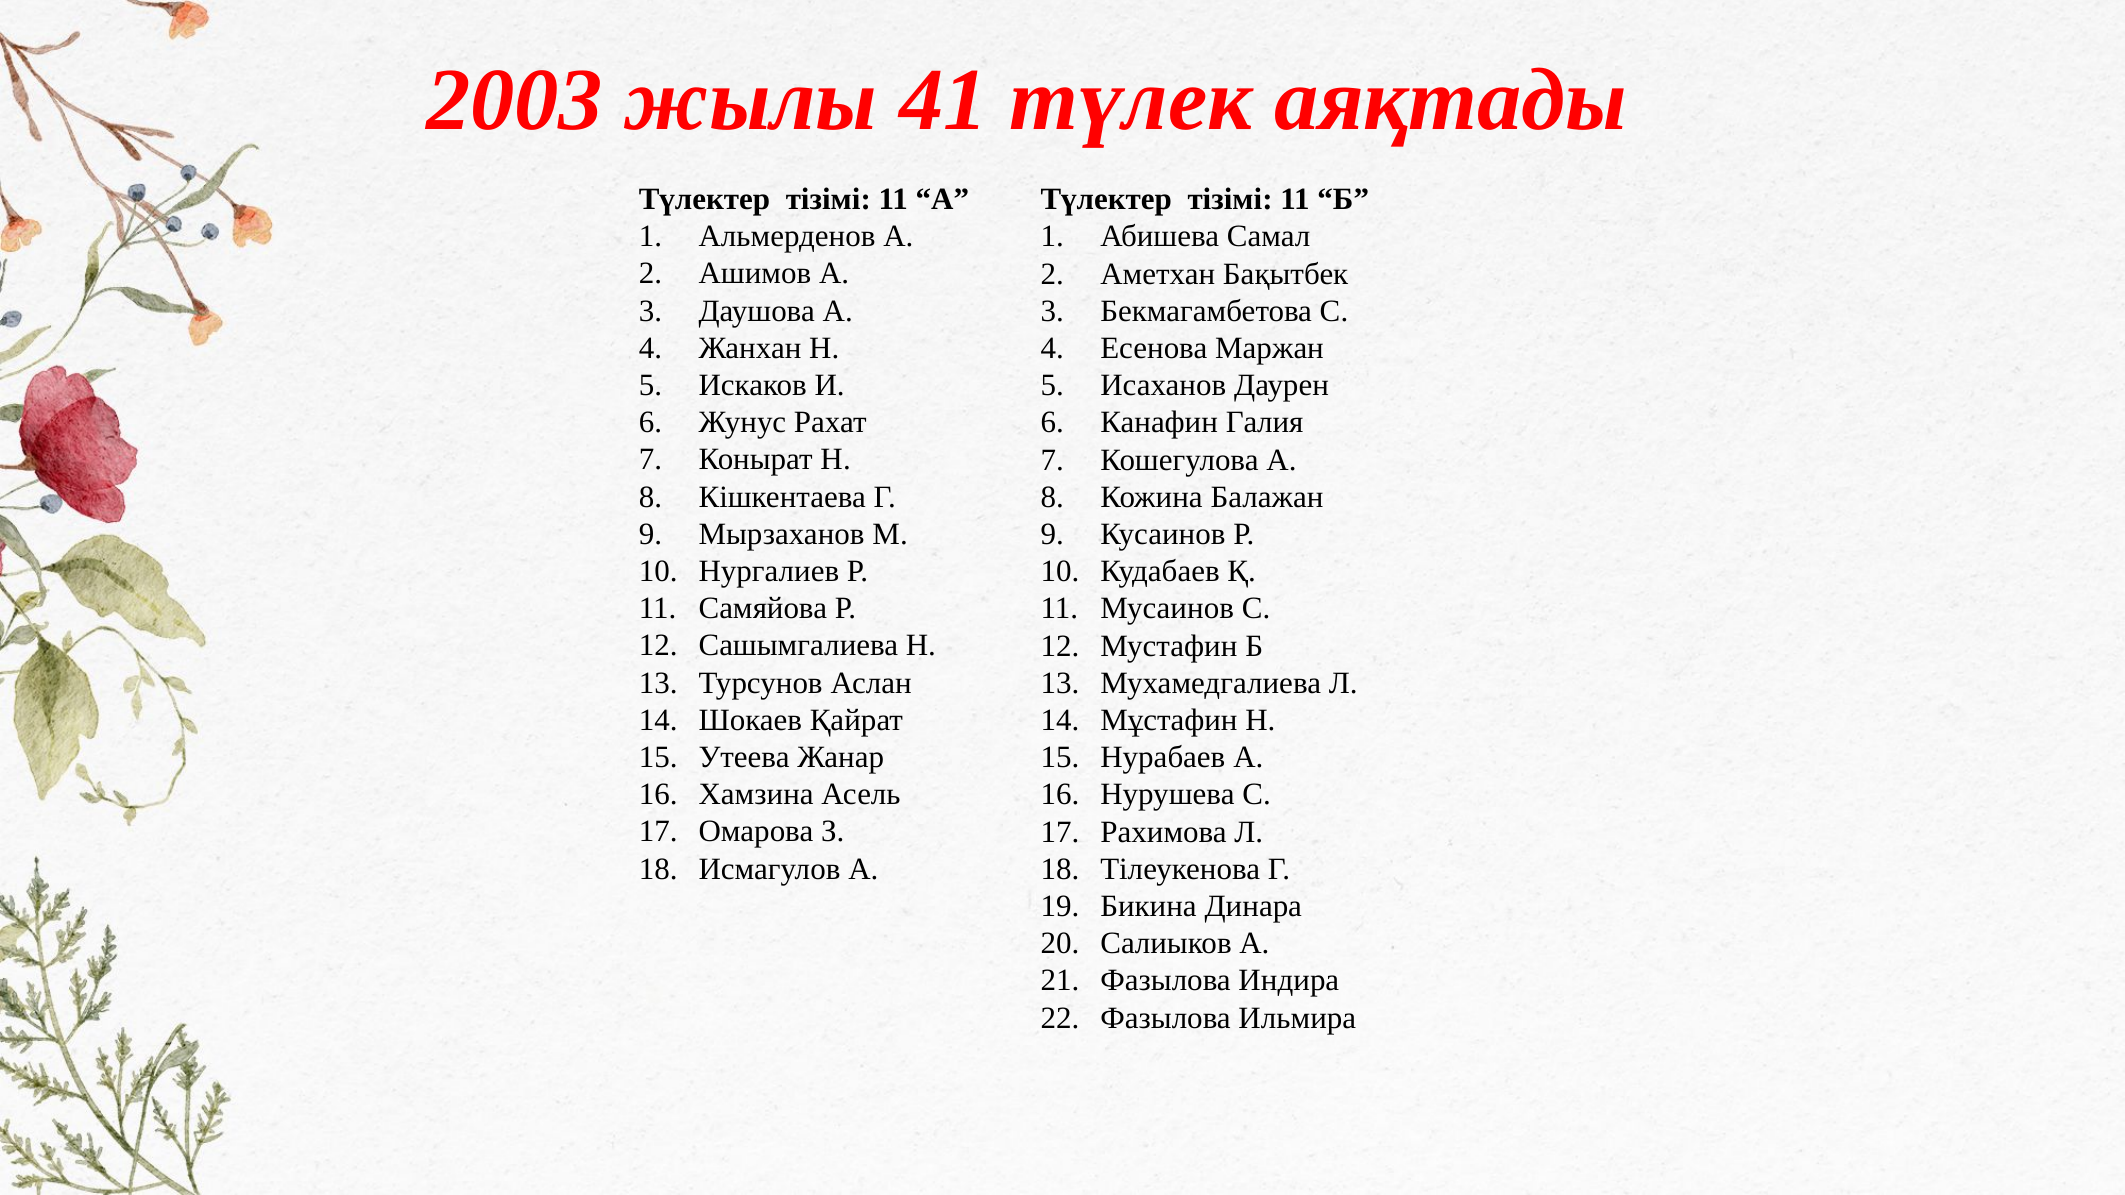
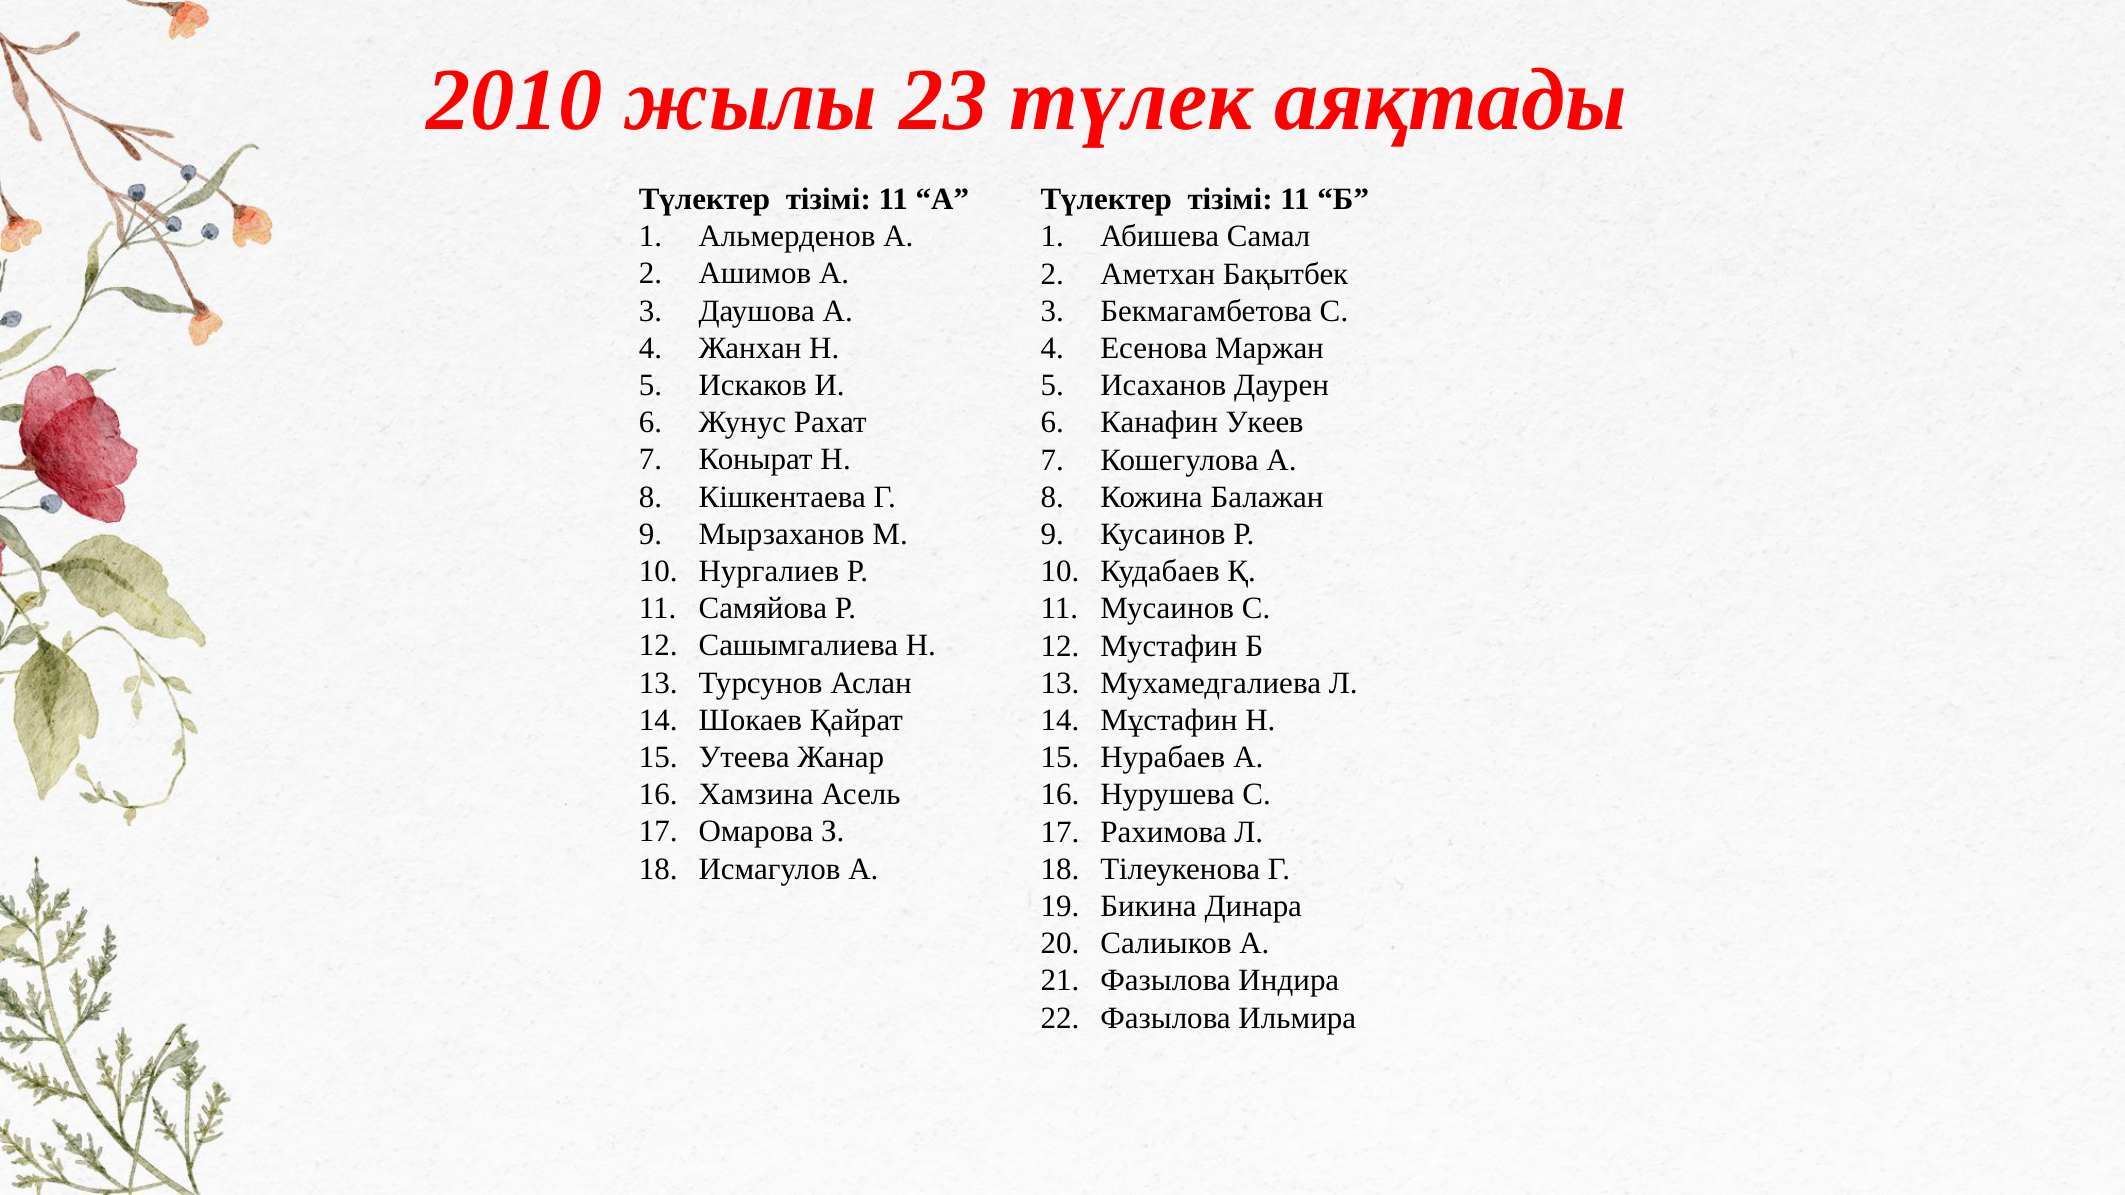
2003: 2003 -> 2010
41: 41 -> 23
Галия: Галия -> Укеев
